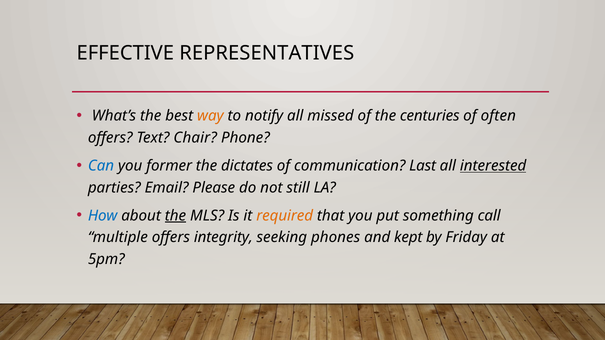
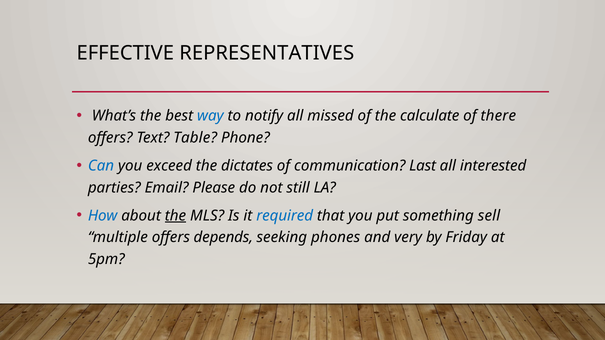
way colour: orange -> blue
centuries: centuries -> calculate
often: often -> there
Chair: Chair -> Table
former: former -> exceed
interested underline: present -> none
required colour: orange -> blue
call: call -> sell
integrity: integrity -> depends
kept: kept -> very
